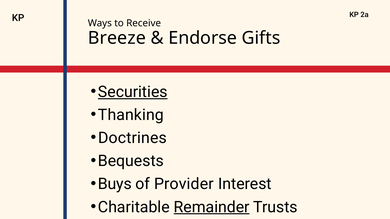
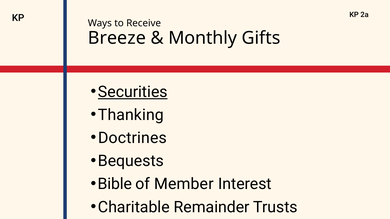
Endorse: Endorse -> Monthly
Buys: Buys -> Bible
Provider: Provider -> Member
Remainder underline: present -> none
